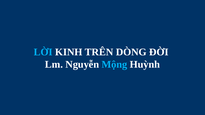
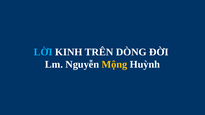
Mộng colour: light blue -> yellow
